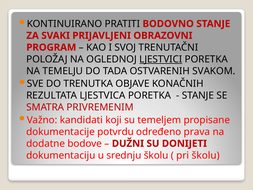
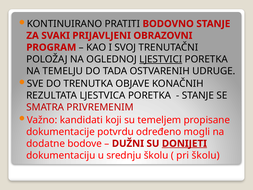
SVAKOM: SVAKOM -> UDRUGE
prava: prava -> mogli
DONIJETI underline: none -> present
